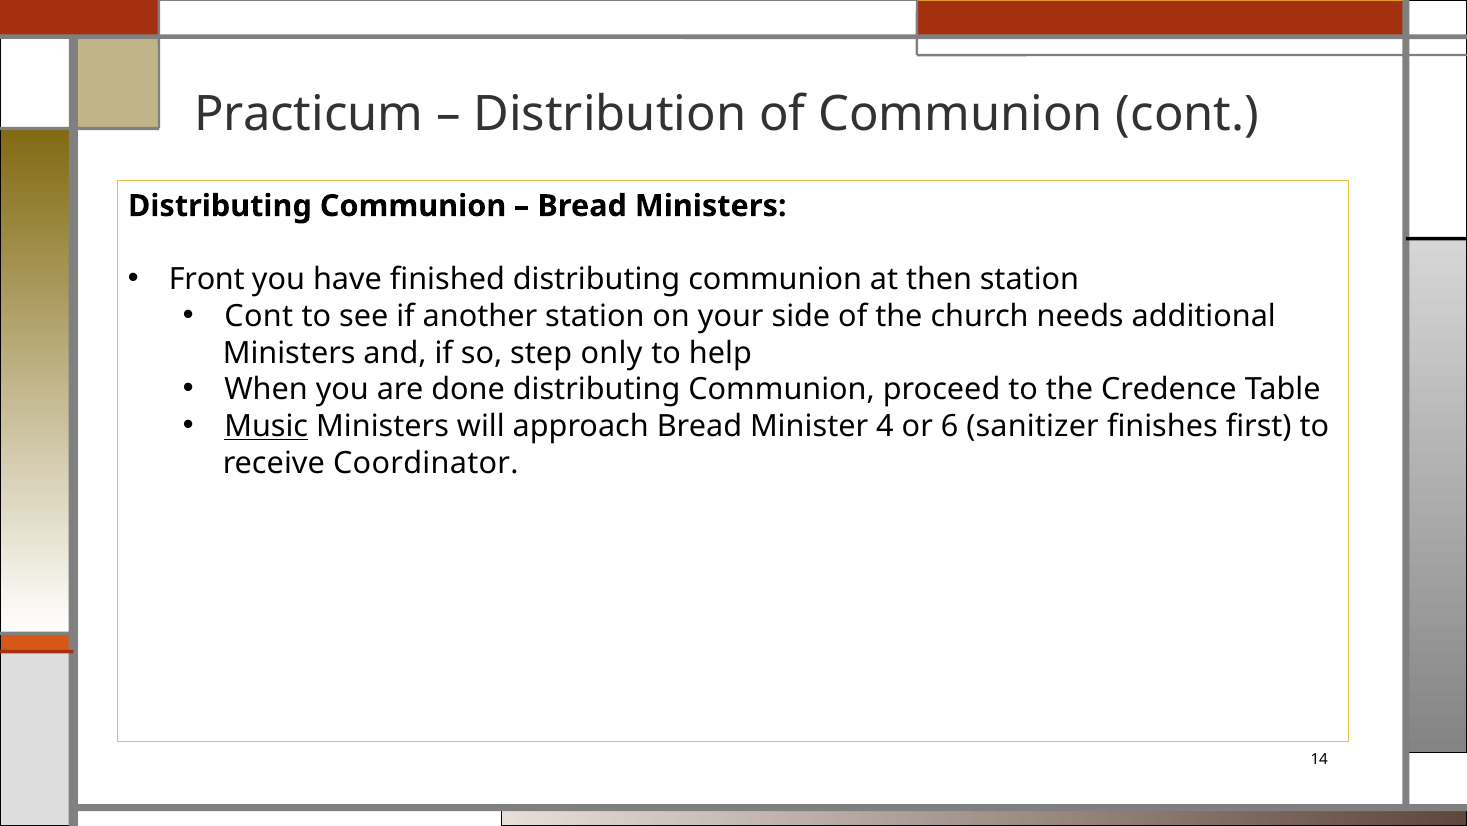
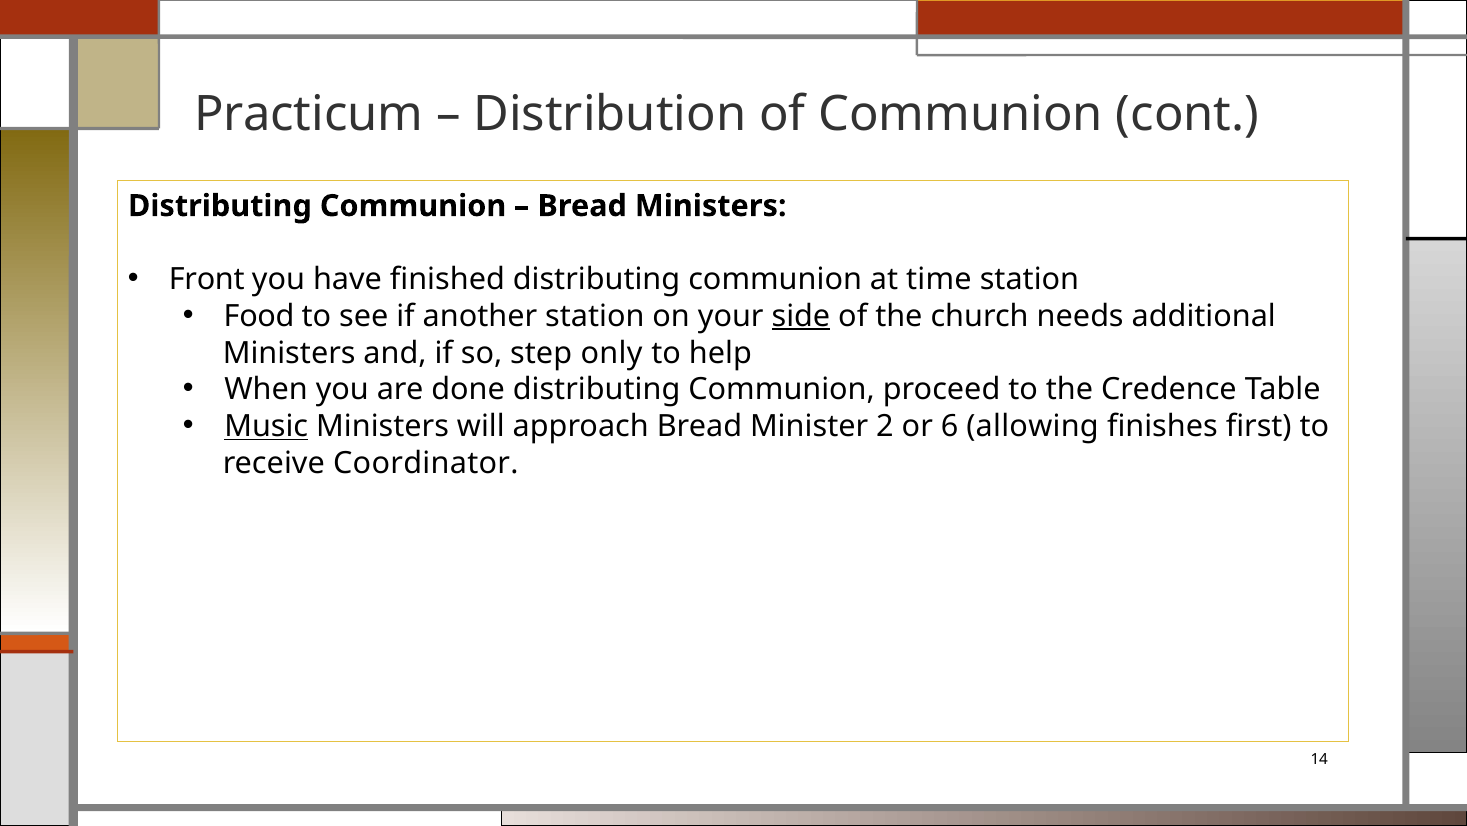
then: then -> time
Cont at (259, 316): Cont -> Food
side underline: none -> present
4: 4 -> 2
sanitizer: sanitizer -> allowing
